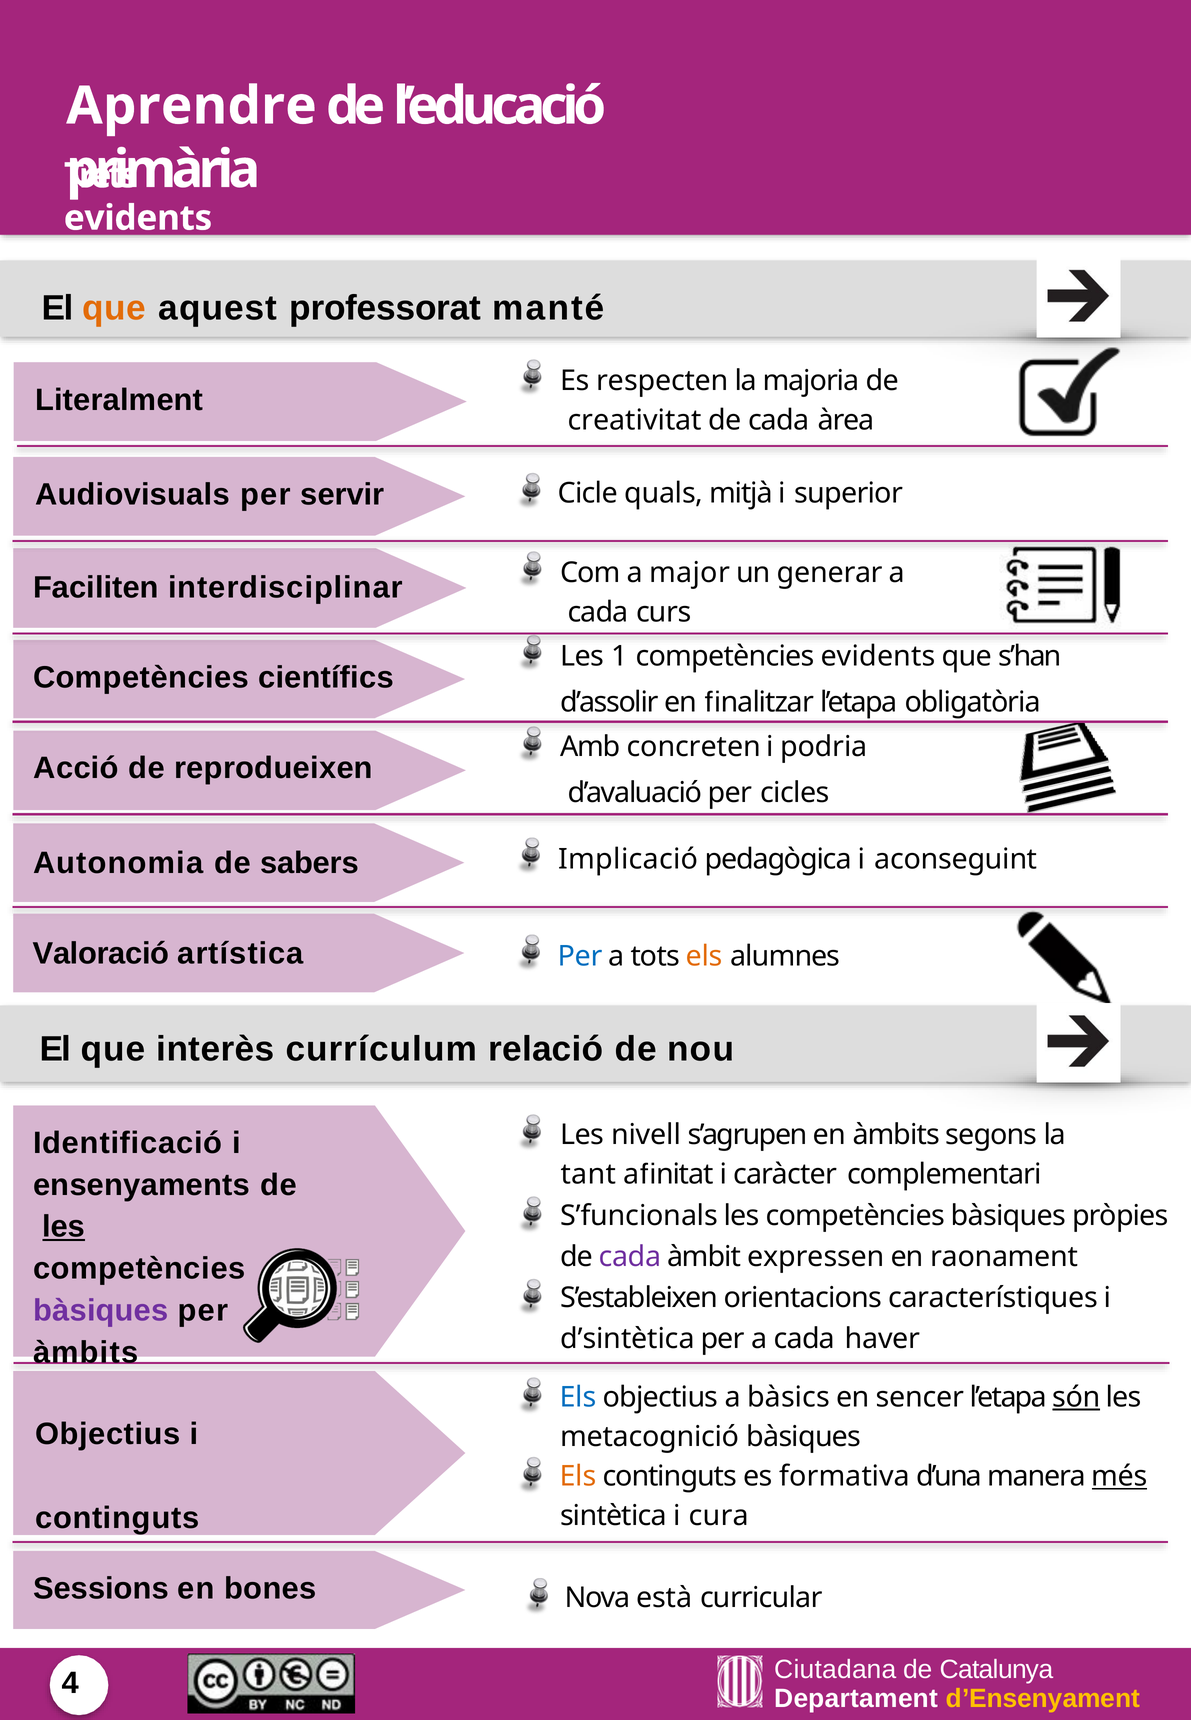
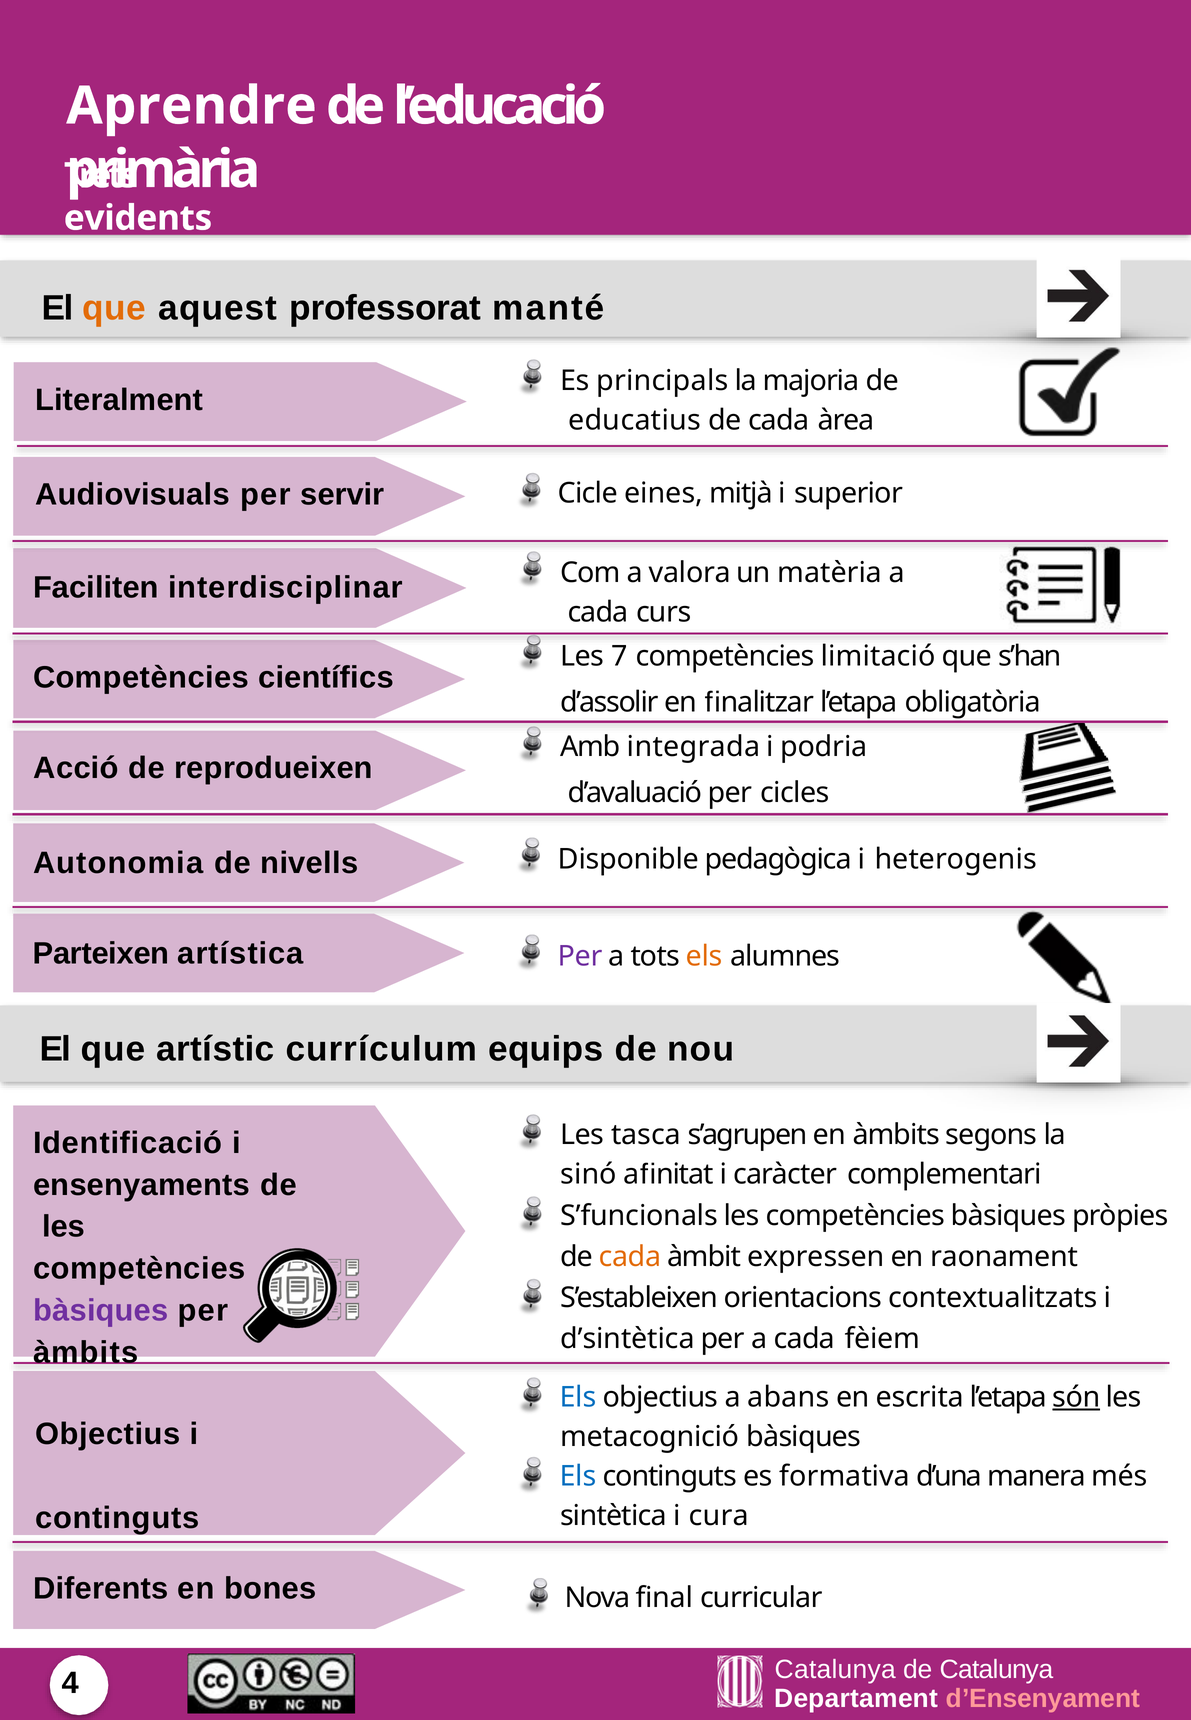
respecten: respecten -> principals
creativitat: creativitat -> educatius
quals: quals -> eines
major: major -> valora
generar: generar -> matèria
1: 1 -> 7
competències evidents: evidents -> limitació
concreten: concreten -> integrada
sabers: sabers -> nivells
Implicació: Implicació -> Disponible
aconseguint: aconseguint -> heterogenis
Valoració: Valoració -> Parteixen
Per at (580, 957) colour: blue -> purple
interès: interès -> artístic
relació: relació -> equips
nivell: nivell -> tasca
tant: tant -> sinó
les at (64, 1227) underline: present -> none
cada at (630, 1257) colour: purple -> orange
característiques: característiques -> contextualitzats
haver: haver -> fèiem
bàsics: bàsics -> abans
sencer: sencer -> escrita
Els at (578, 1477) colour: orange -> blue
més underline: present -> none
Sessions: Sessions -> Diferents
està: està -> final
Ciutadana at (835, 1670): Ciutadana -> Catalunya
d’Ensenyament colour: yellow -> pink
